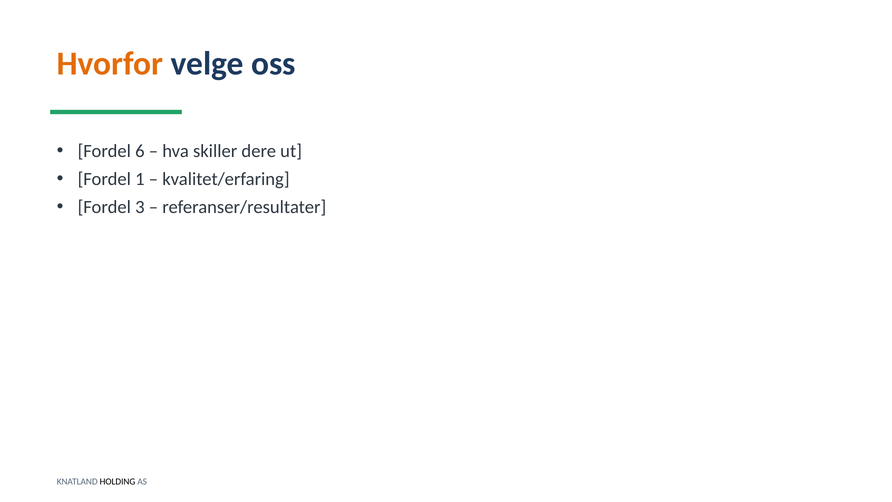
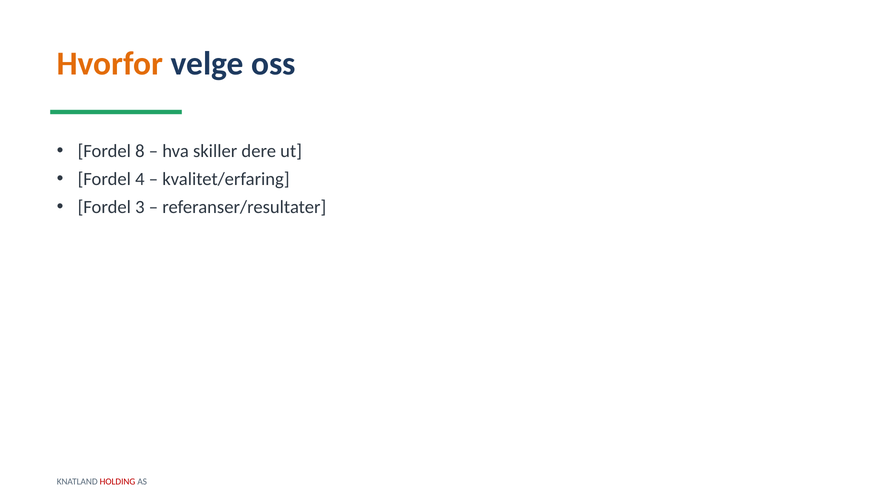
6: 6 -> 8
1: 1 -> 4
HOLDING colour: black -> red
